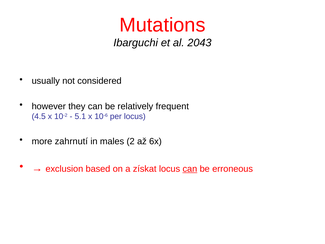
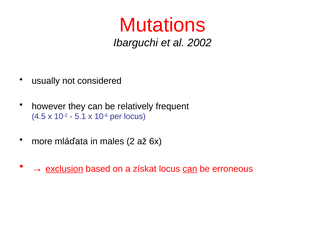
2043: 2043 -> 2002
zahrnutí: zahrnutí -> mláďata
exclusion underline: none -> present
